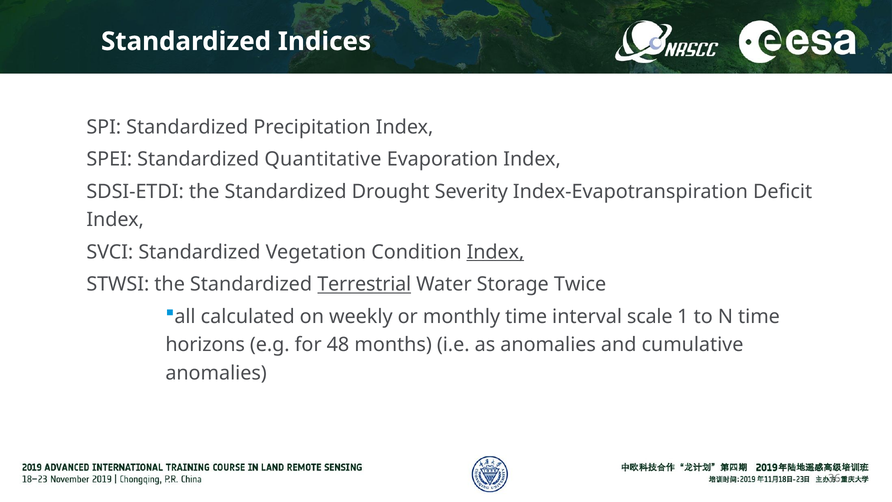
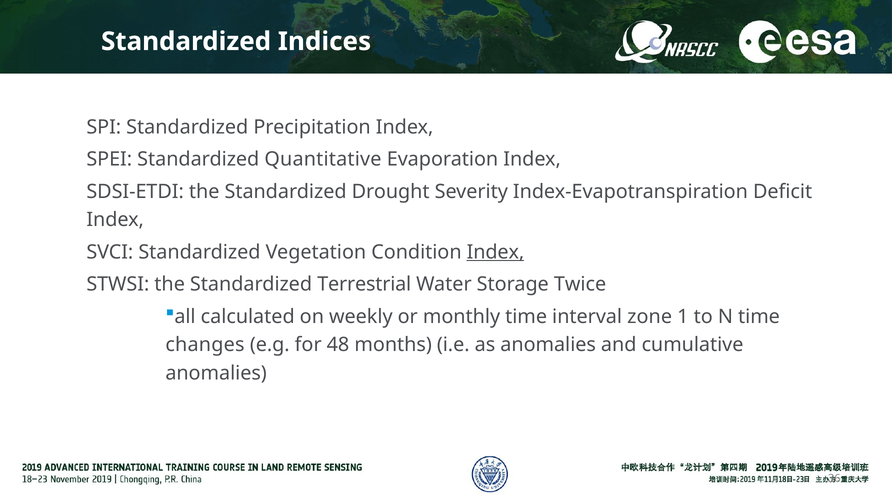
Terrestrial underline: present -> none
scale: scale -> zone
horizons: horizons -> changes
